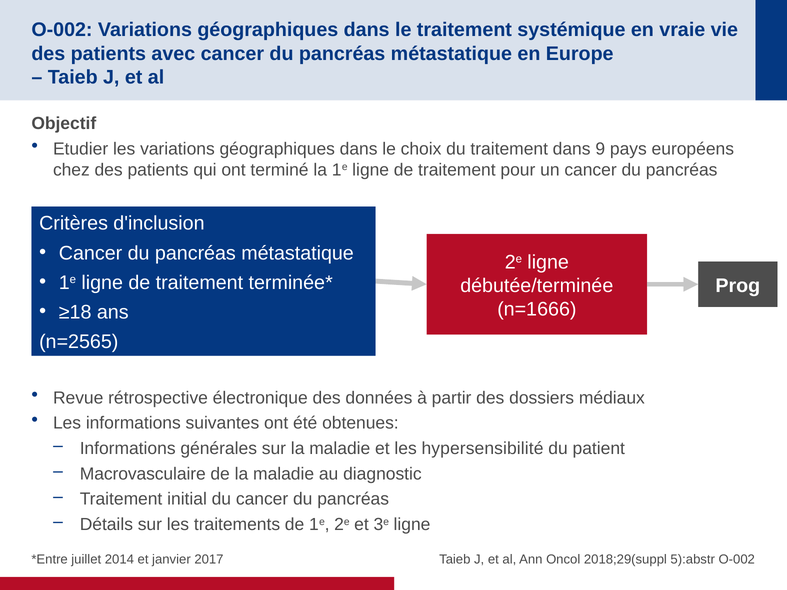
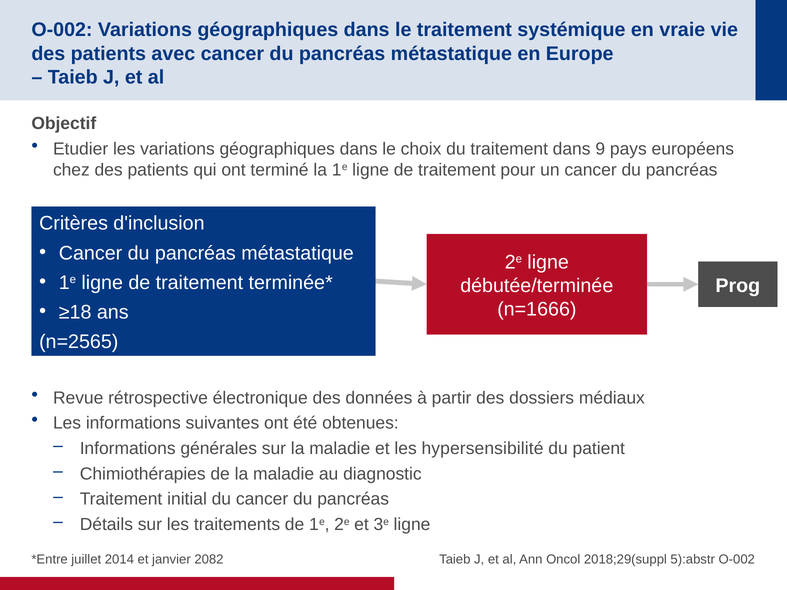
Macrovasculaire: Macrovasculaire -> Chimiothérapies
2017: 2017 -> 2082
